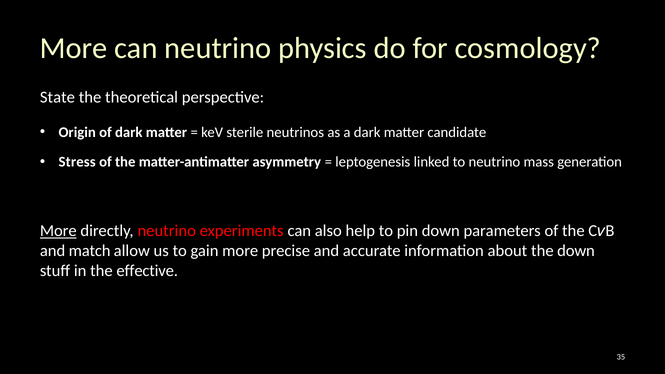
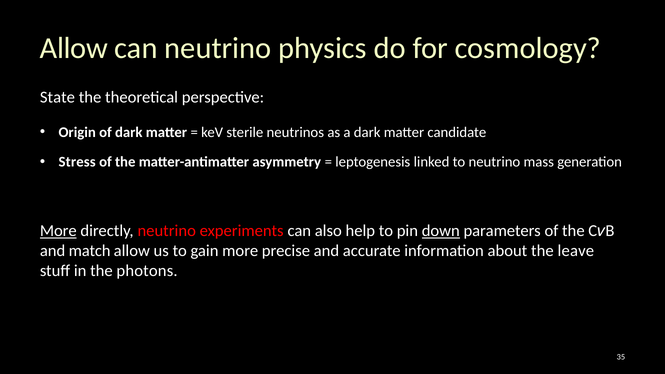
More at (74, 48): More -> Allow
down at (441, 231) underline: none -> present
the down: down -> leave
effective: effective -> photons
